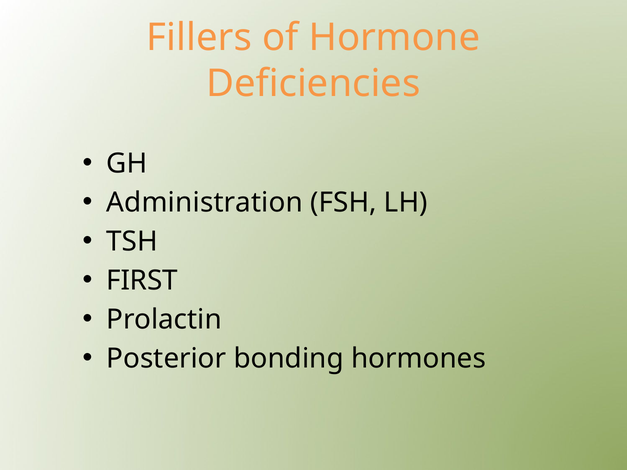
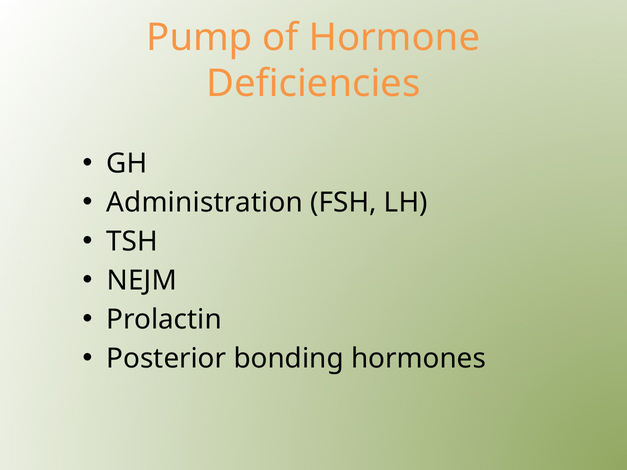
Fillers: Fillers -> Pump
FIRST: FIRST -> NEJM
